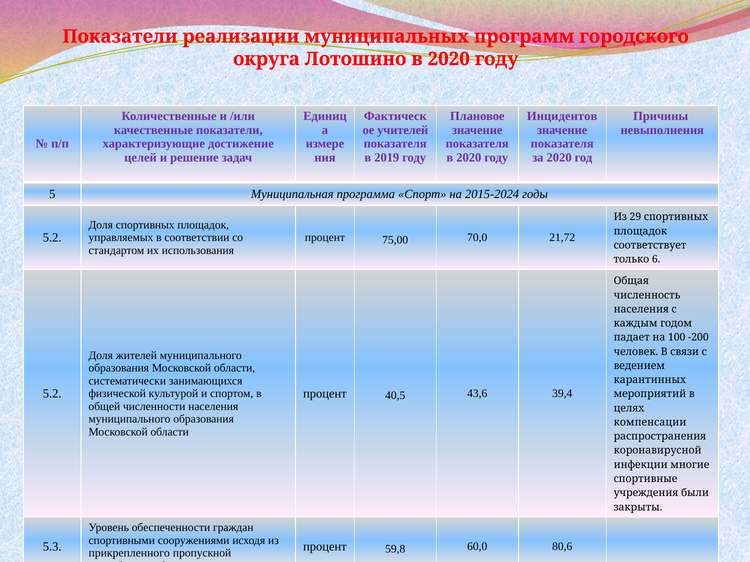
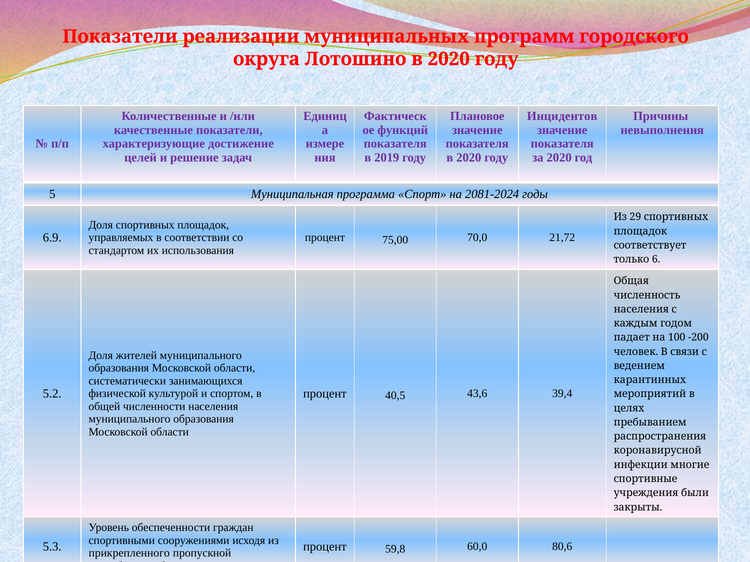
учителей: учителей -> функций
2015-2024: 2015-2024 -> 2081-2024
5.2 at (52, 238): 5.2 -> 6.9
компенсации: компенсации -> пребыванием
